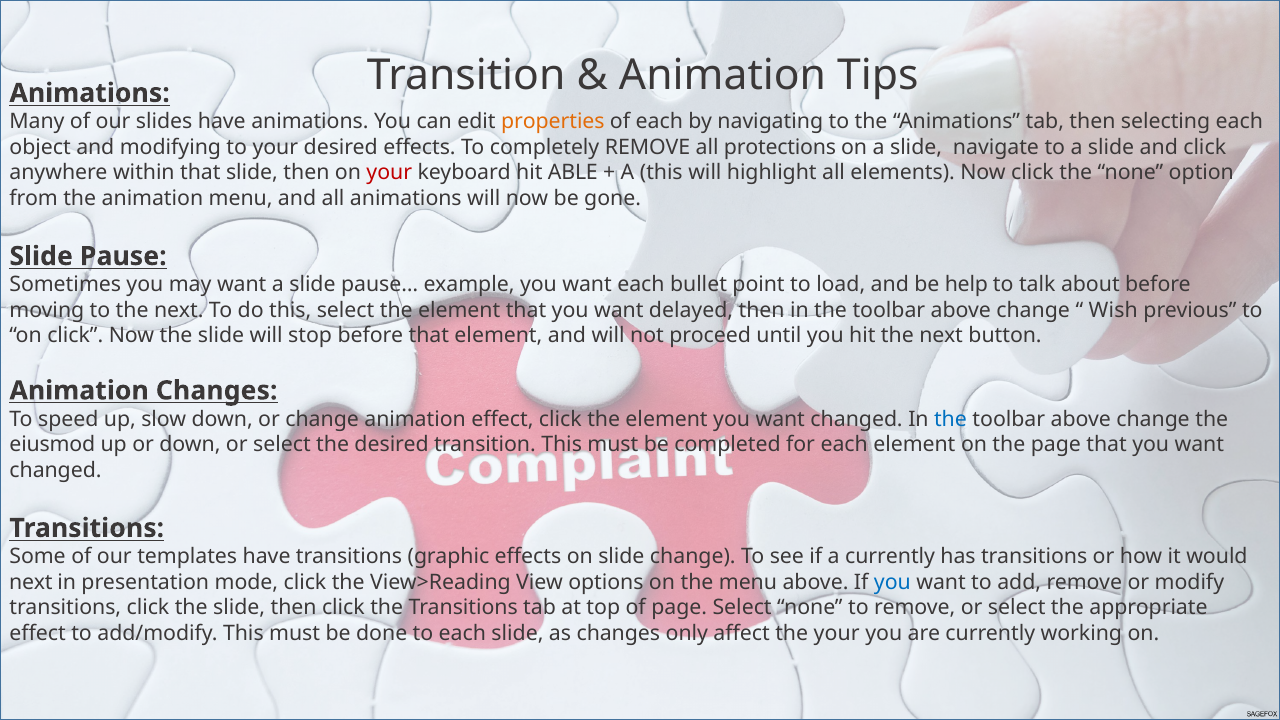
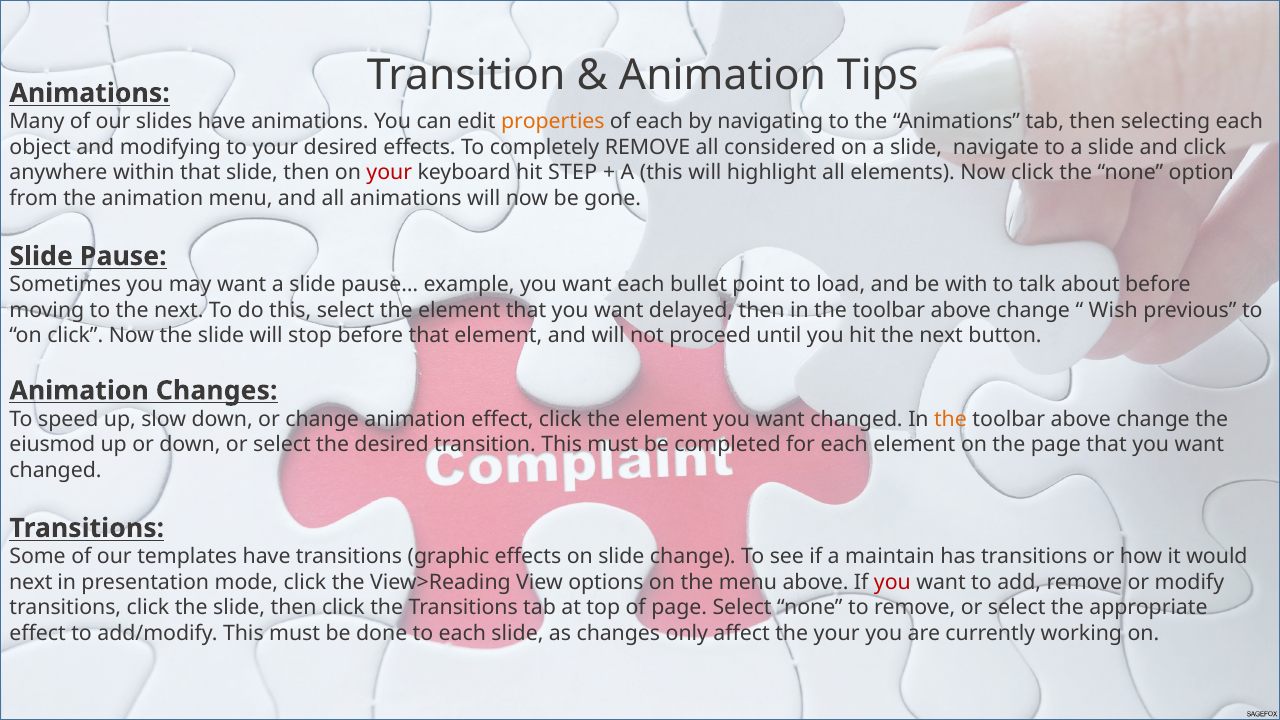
protections: protections -> considered
ABLE: ABLE -> STEP
help: help -> with
the at (950, 419) colour: blue -> orange
a currently: currently -> maintain
you at (892, 582) colour: blue -> red
